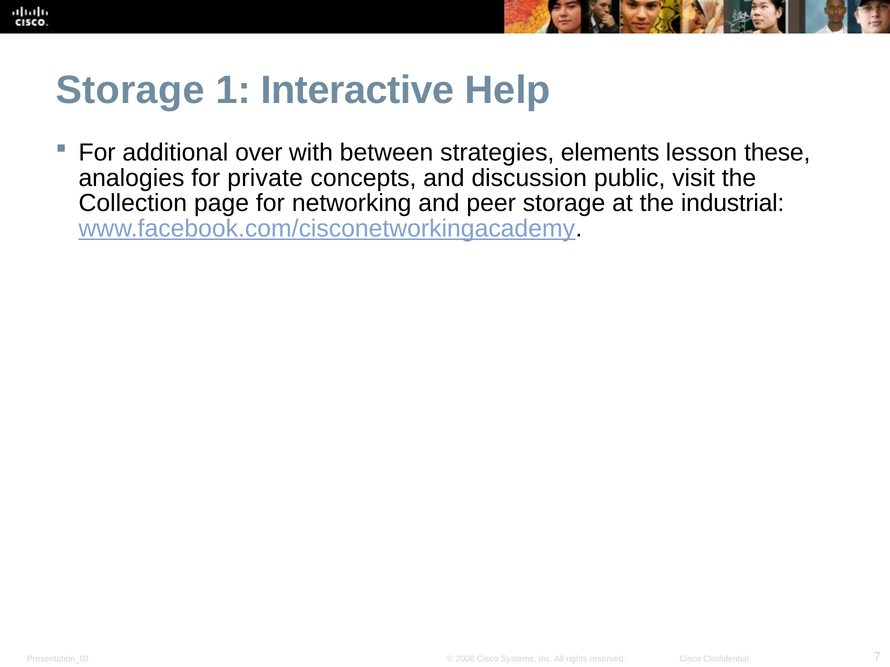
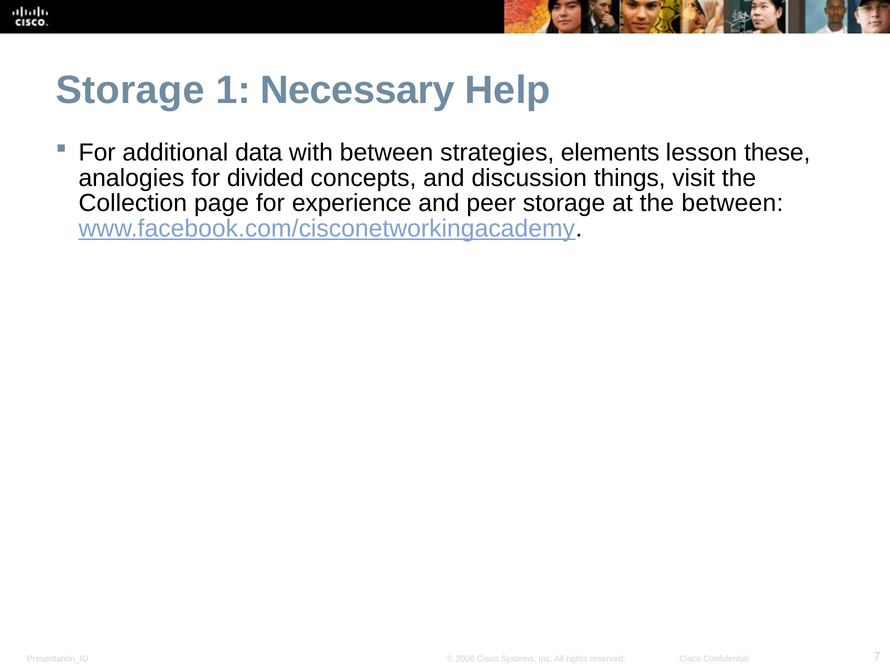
Interactive: Interactive -> Necessary
over: over -> data
private: private -> divided
public: public -> things
networking: networking -> experience
the industrial: industrial -> between
